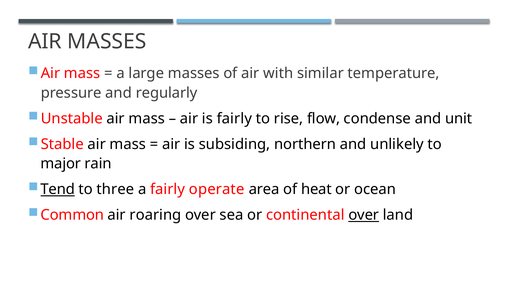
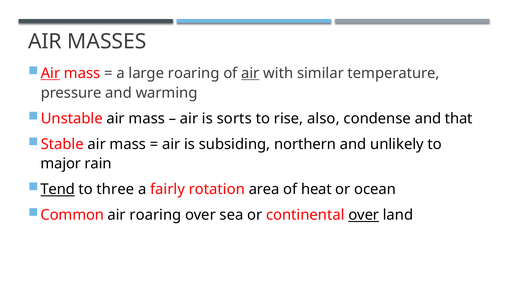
Air at (50, 73) underline: none -> present
large masses: masses -> roaring
air at (250, 73) underline: none -> present
regularly: regularly -> warming
is fairly: fairly -> sorts
flow: flow -> also
unit: unit -> that
operate: operate -> rotation
